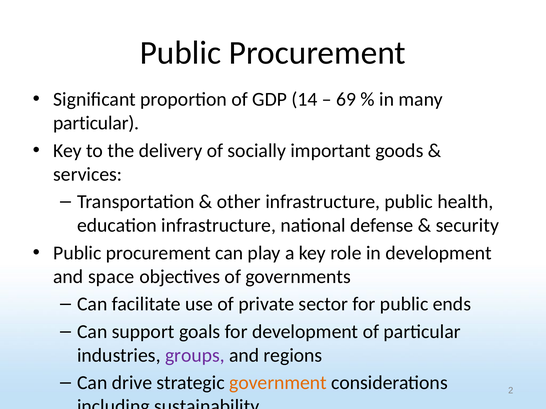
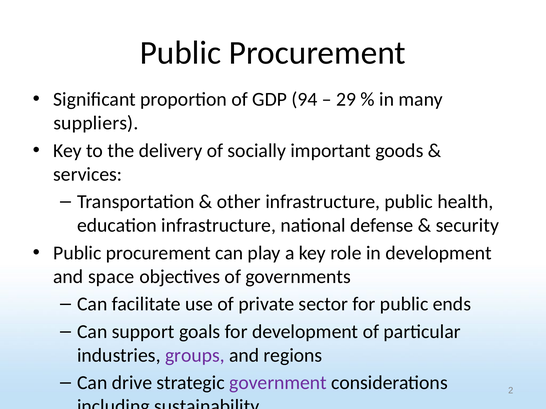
14: 14 -> 94
69: 69 -> 29
particular at (96, 123): particular -> suppliers
government colour: orange -> purple
